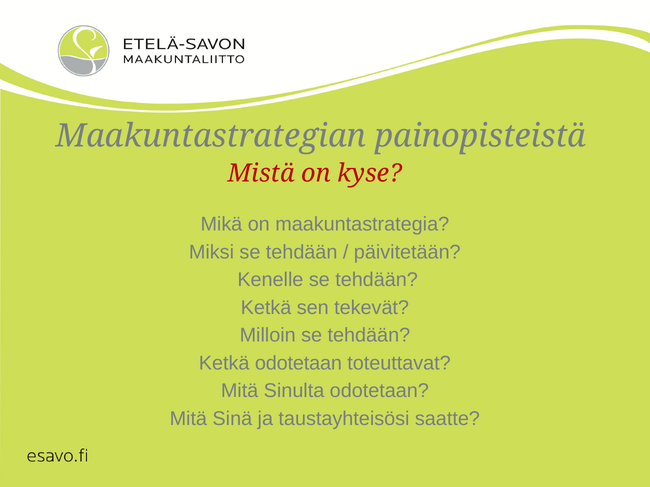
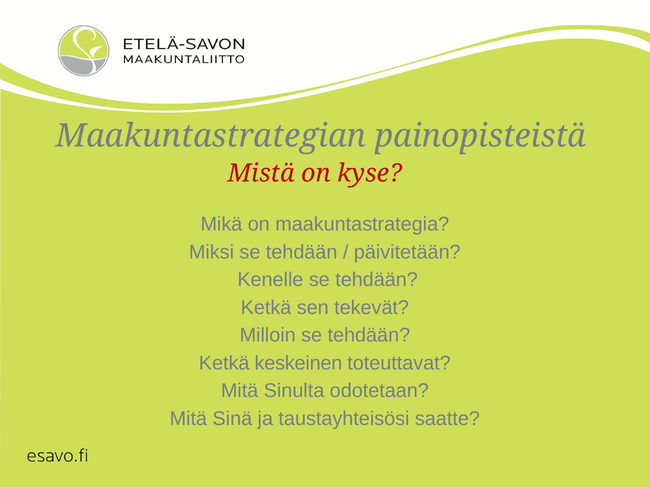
Ketkä odotetaan: odotetaan -> keskeinen
